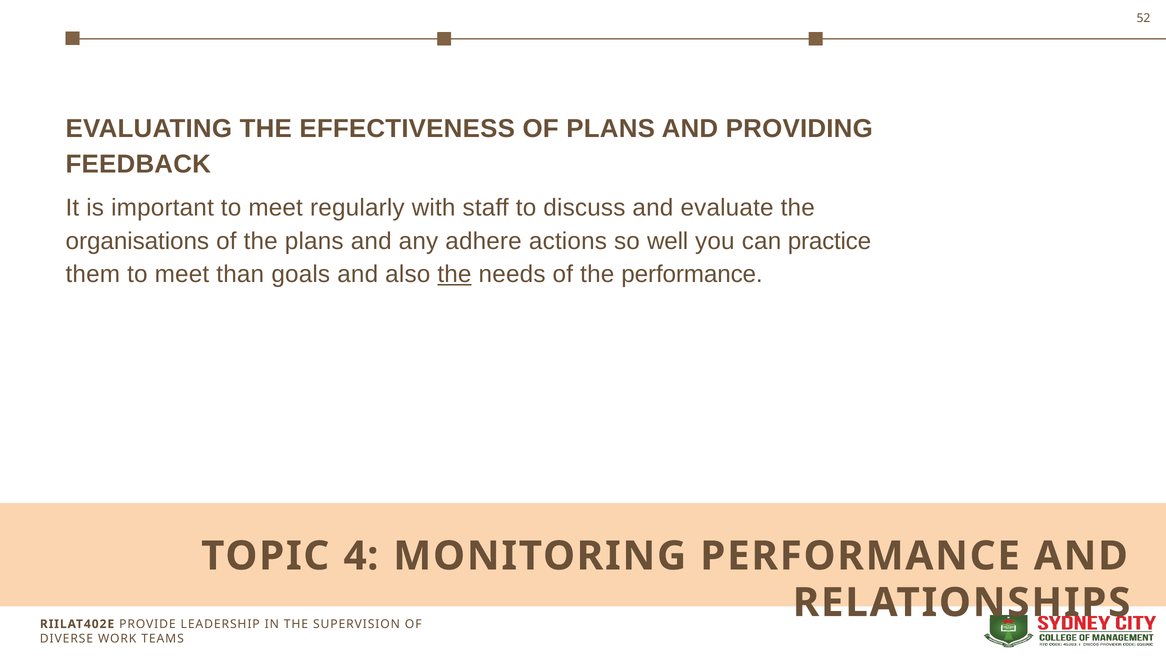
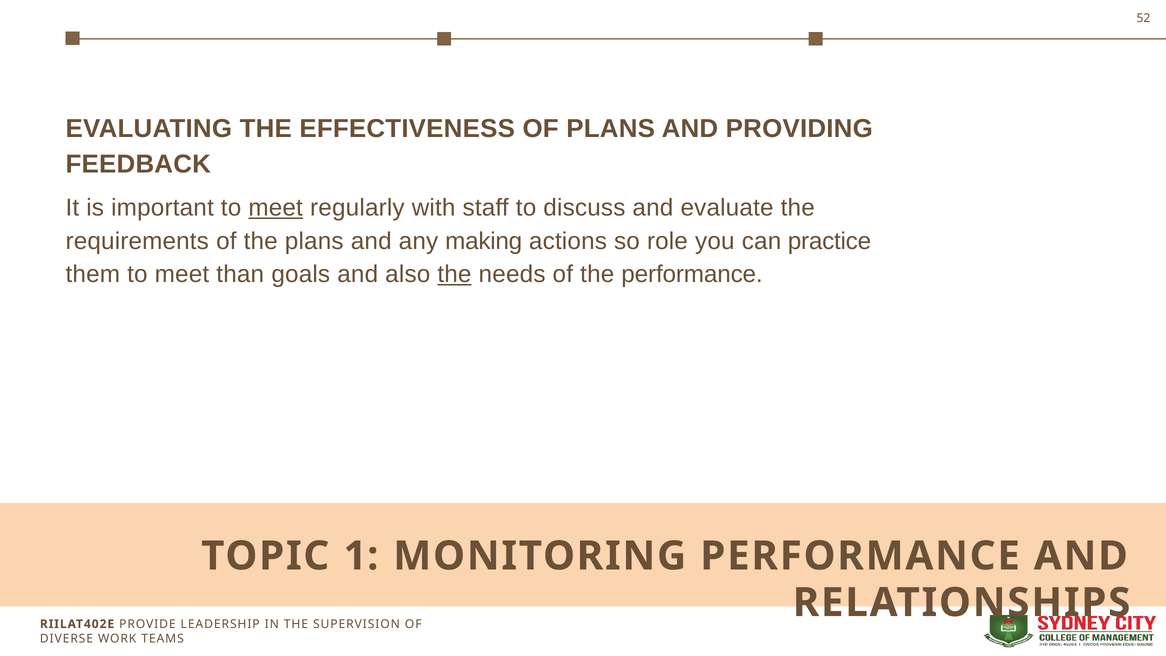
meet at (276, 208) underline: none -> present
organisations: organisations -> requirements
adhere: adhere -> making
well: well -> role
4 at (361, 556): 4 -> 1
